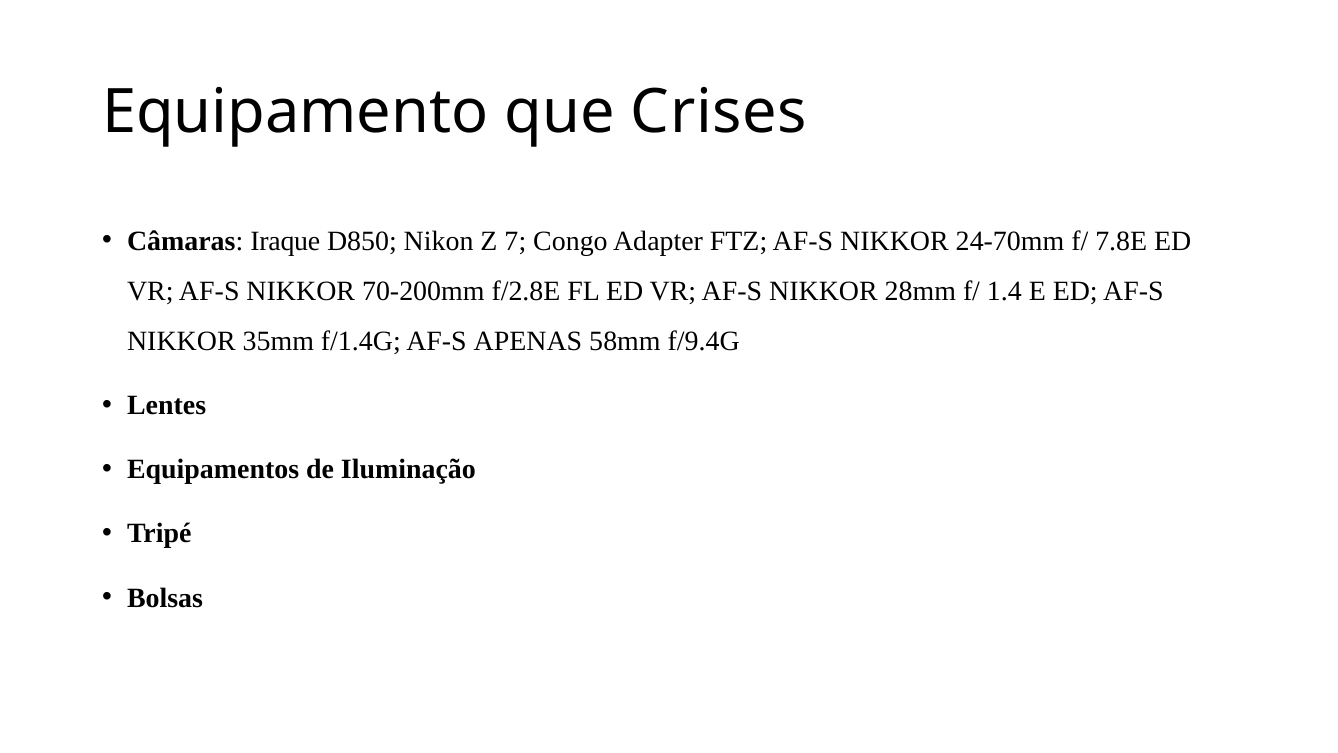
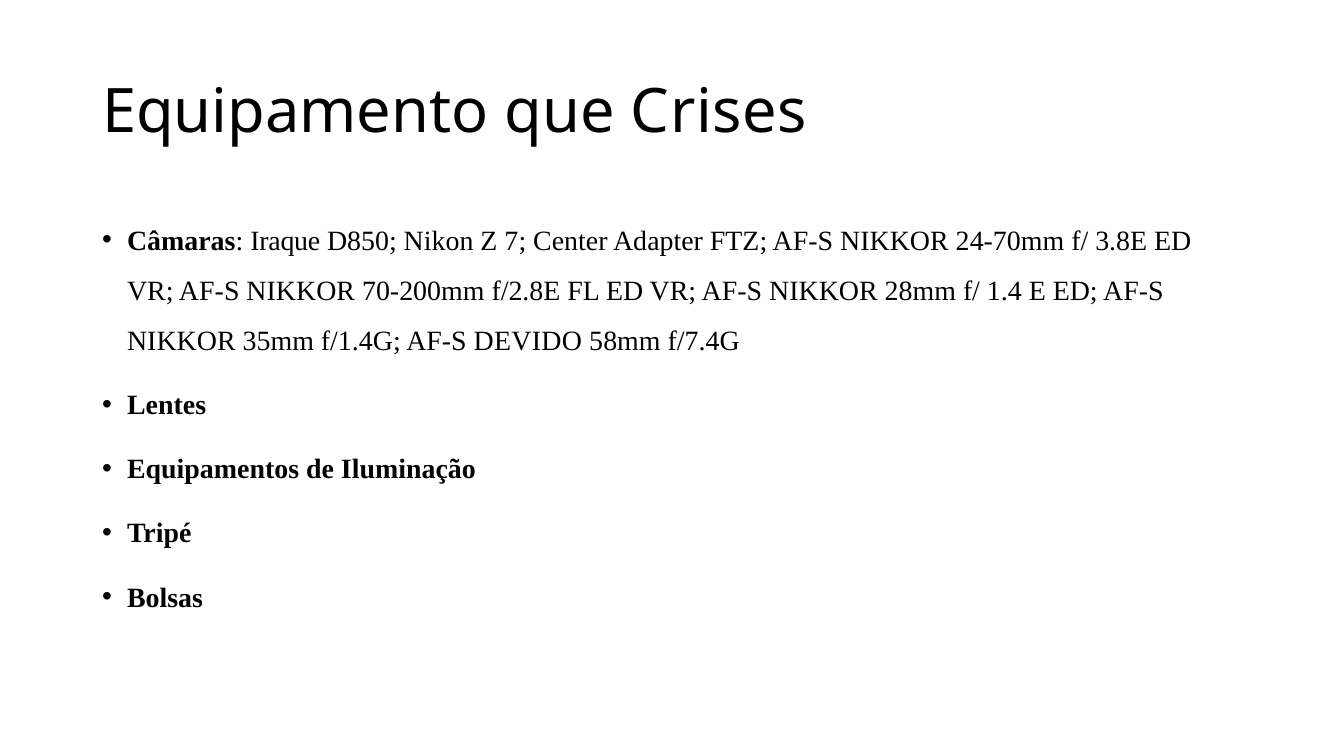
Congo: Congo -> Center
7.8E: 7.8E -> 3.8E
APENAS: APENAS -> DEVIDO
f/9.4G: f/9.4G -> f/7.4G
